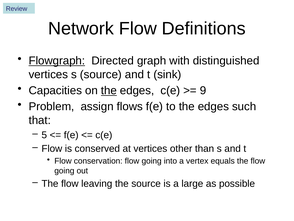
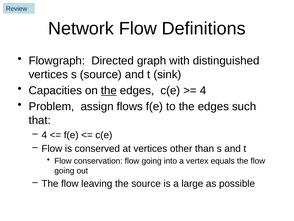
Flowgraph underline: present -> none
9 at (203, 90): 9 -> 4
5 at (44, 135): 5 -> 4
